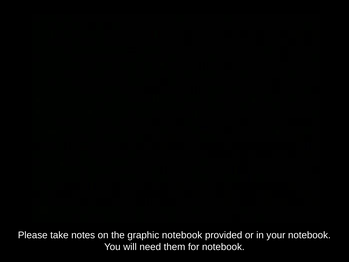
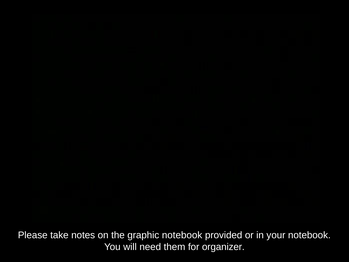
for notebook: notebook -> organizer
